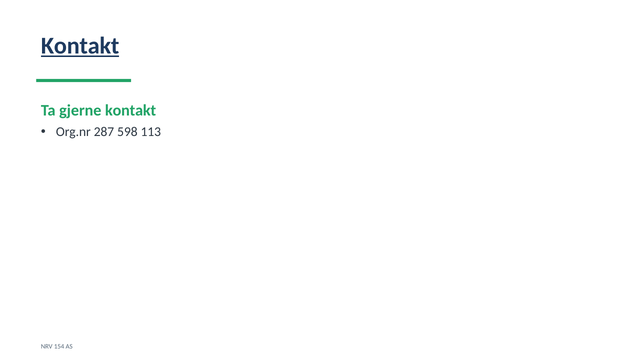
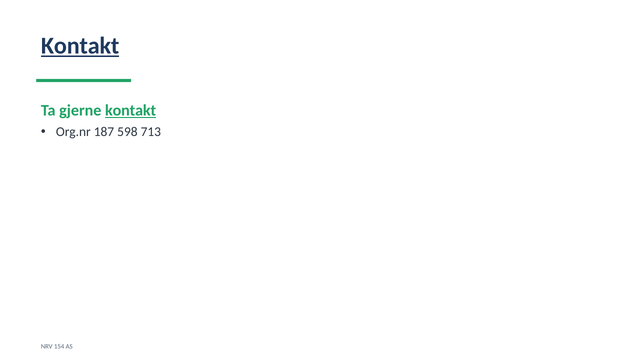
kontakt at (131, 111) underline: none -> present
287: 287 -> 187
113: 113 -> 713
